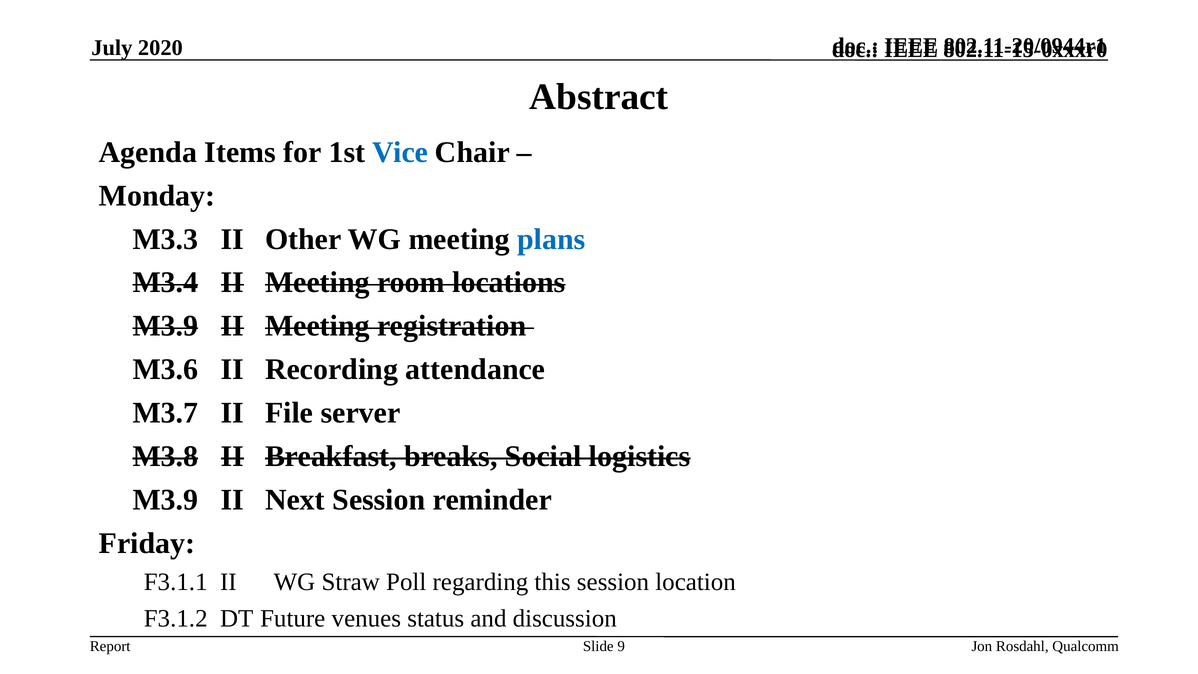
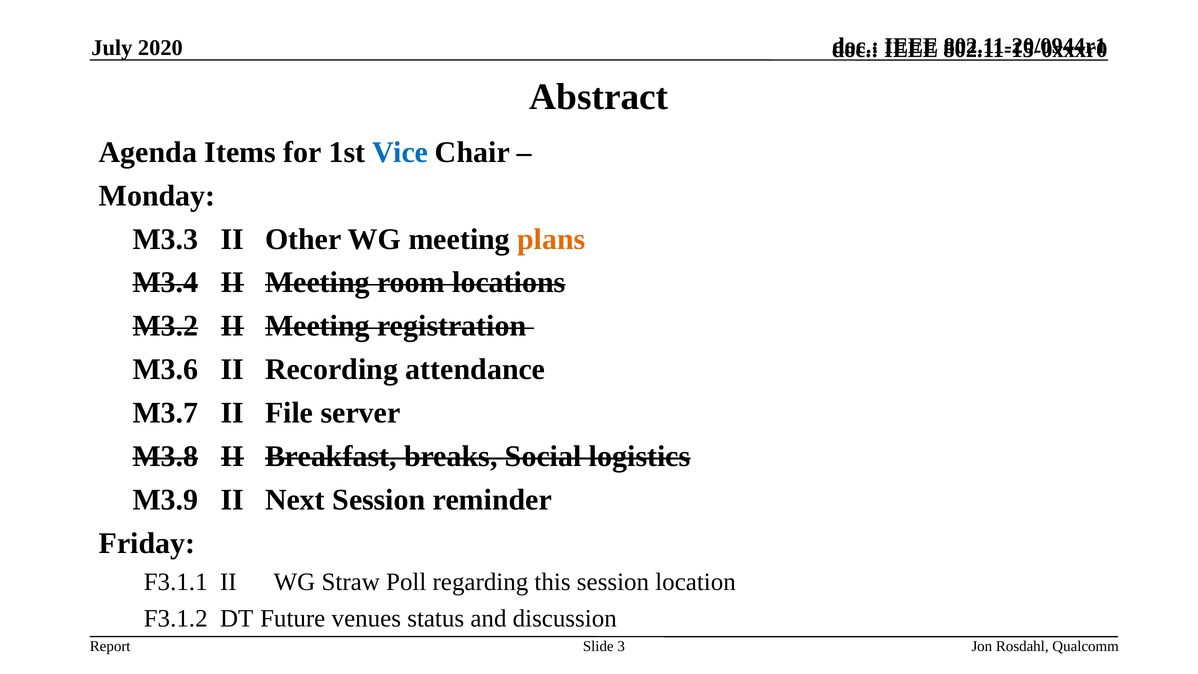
plans colour: blue -> orange
M3.9 at (165, 326): M3.9 -> M3.2
9: 9 -> 3
